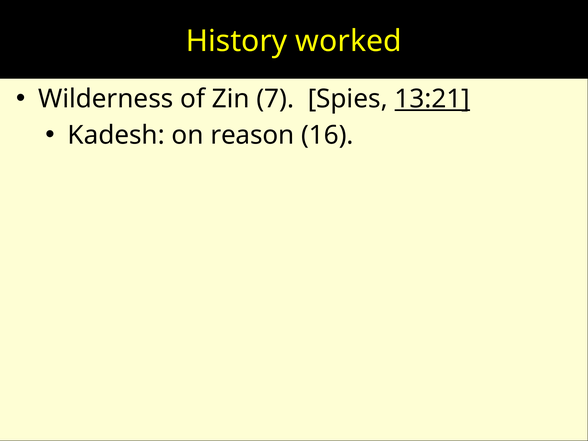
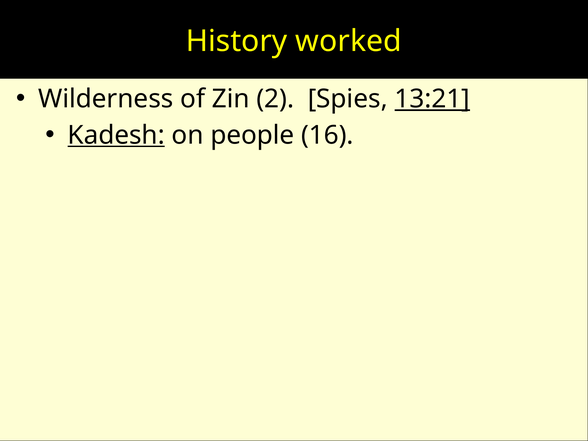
7: 7 -> 2
Kadesh underline: none -> present
reason: reason -> people
